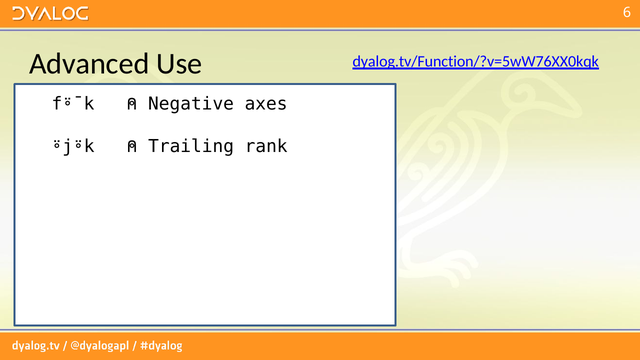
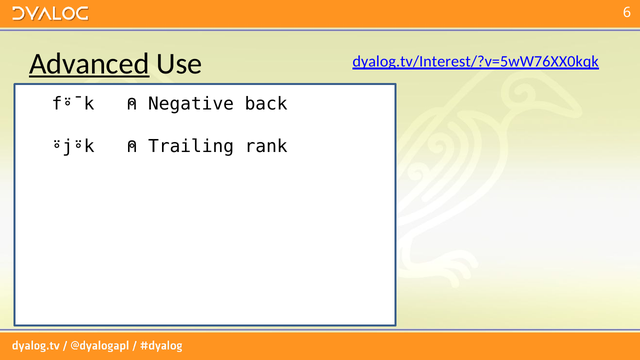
Advanced underline: none -> present
dyalog.tv/Function/?v=5wW76XX0kqk: dyalog.tv/Function/?v=5wW76XX0kqk -> dyalog.tv/Interest/?v=5wW76XX0kqk
axes: axes -> back
